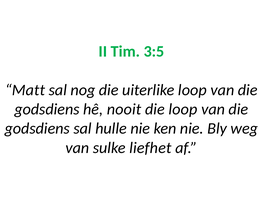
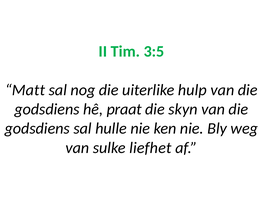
uiterlike loop: loop -> hulp
nooit: nooit -> praat
die loop: loop -> skyn
